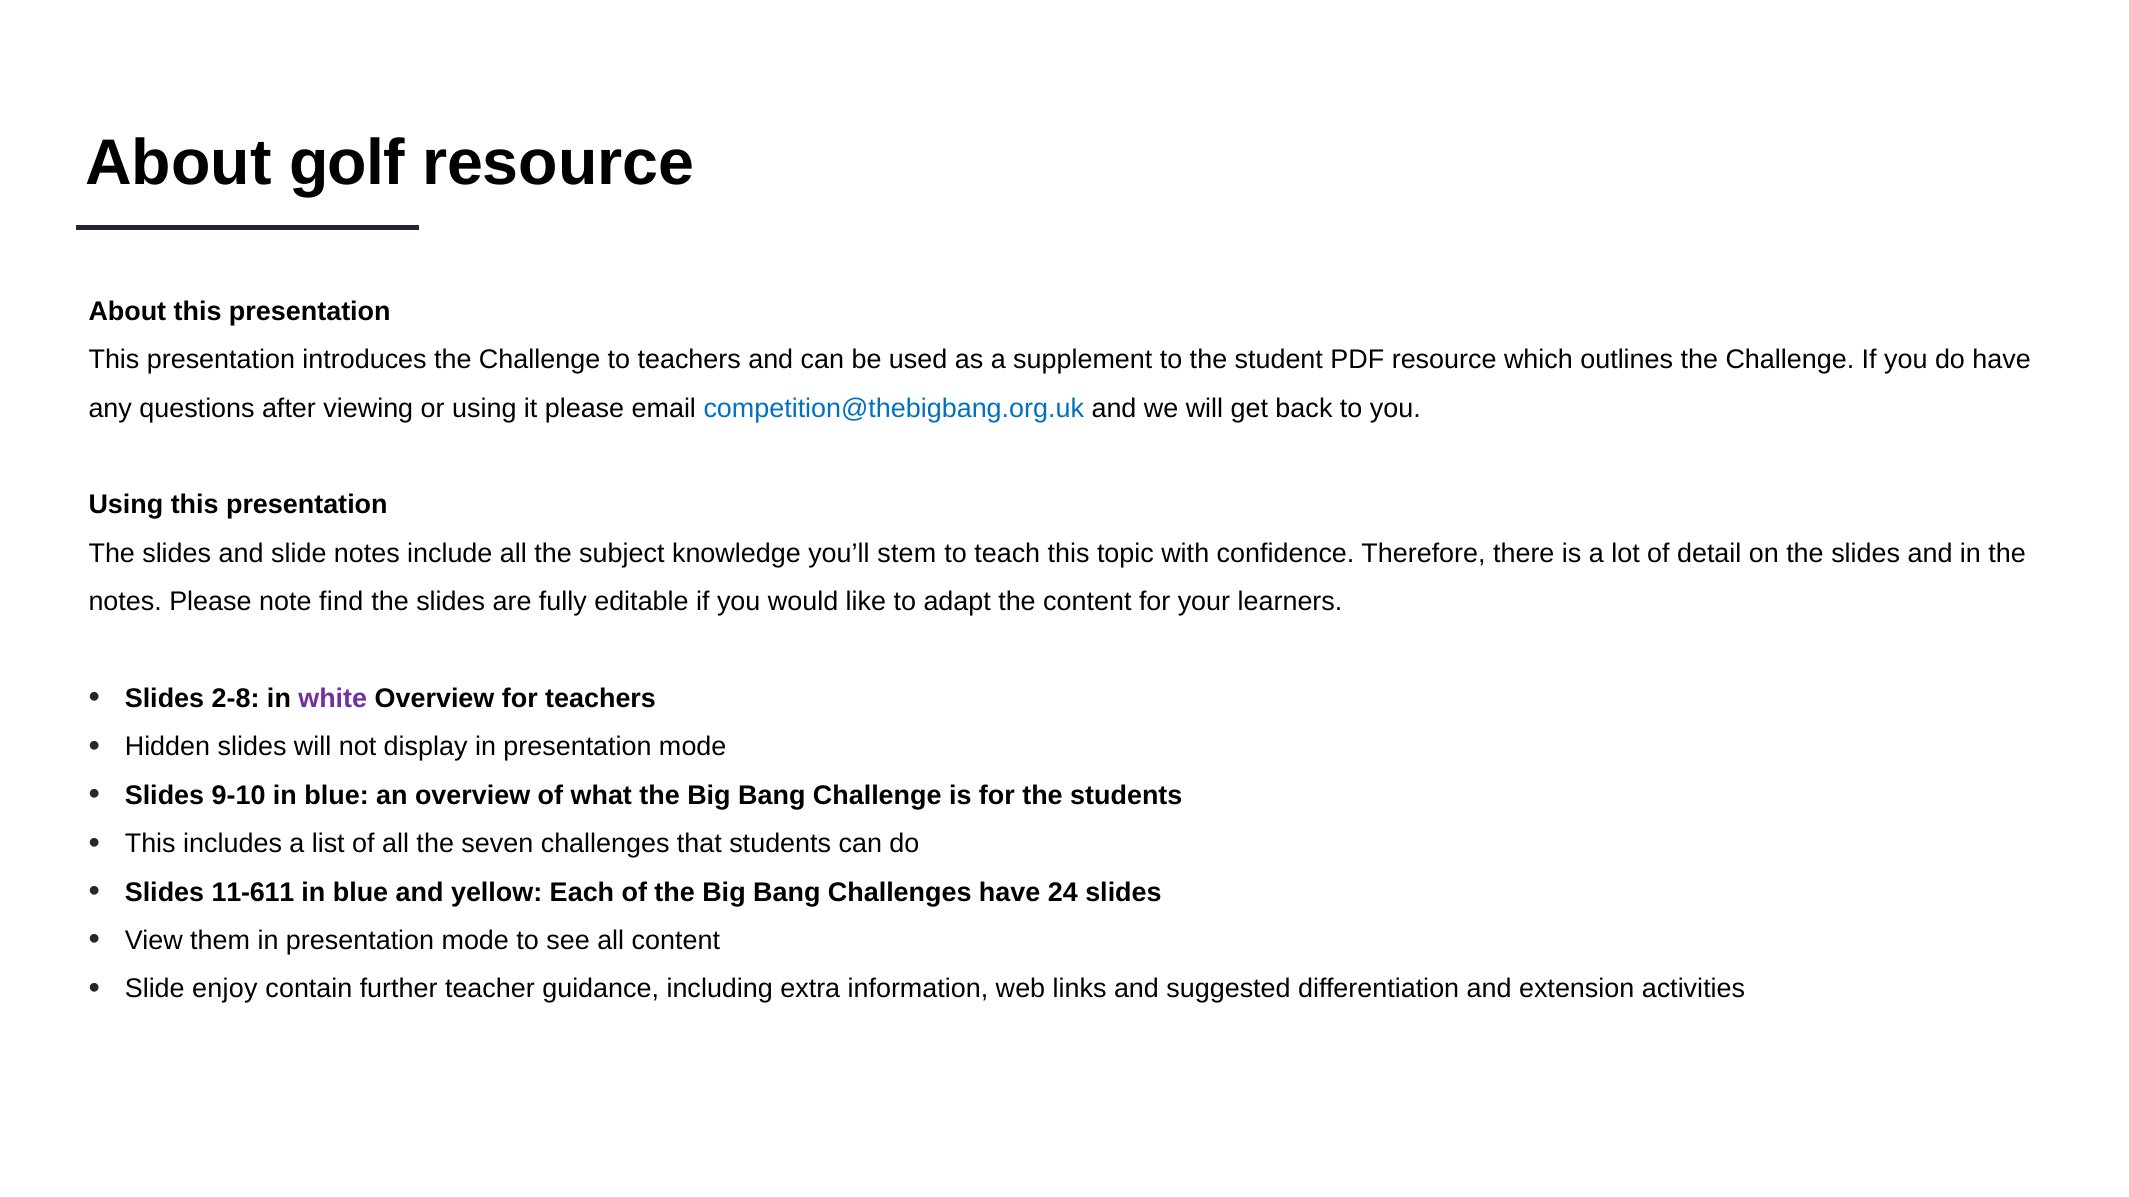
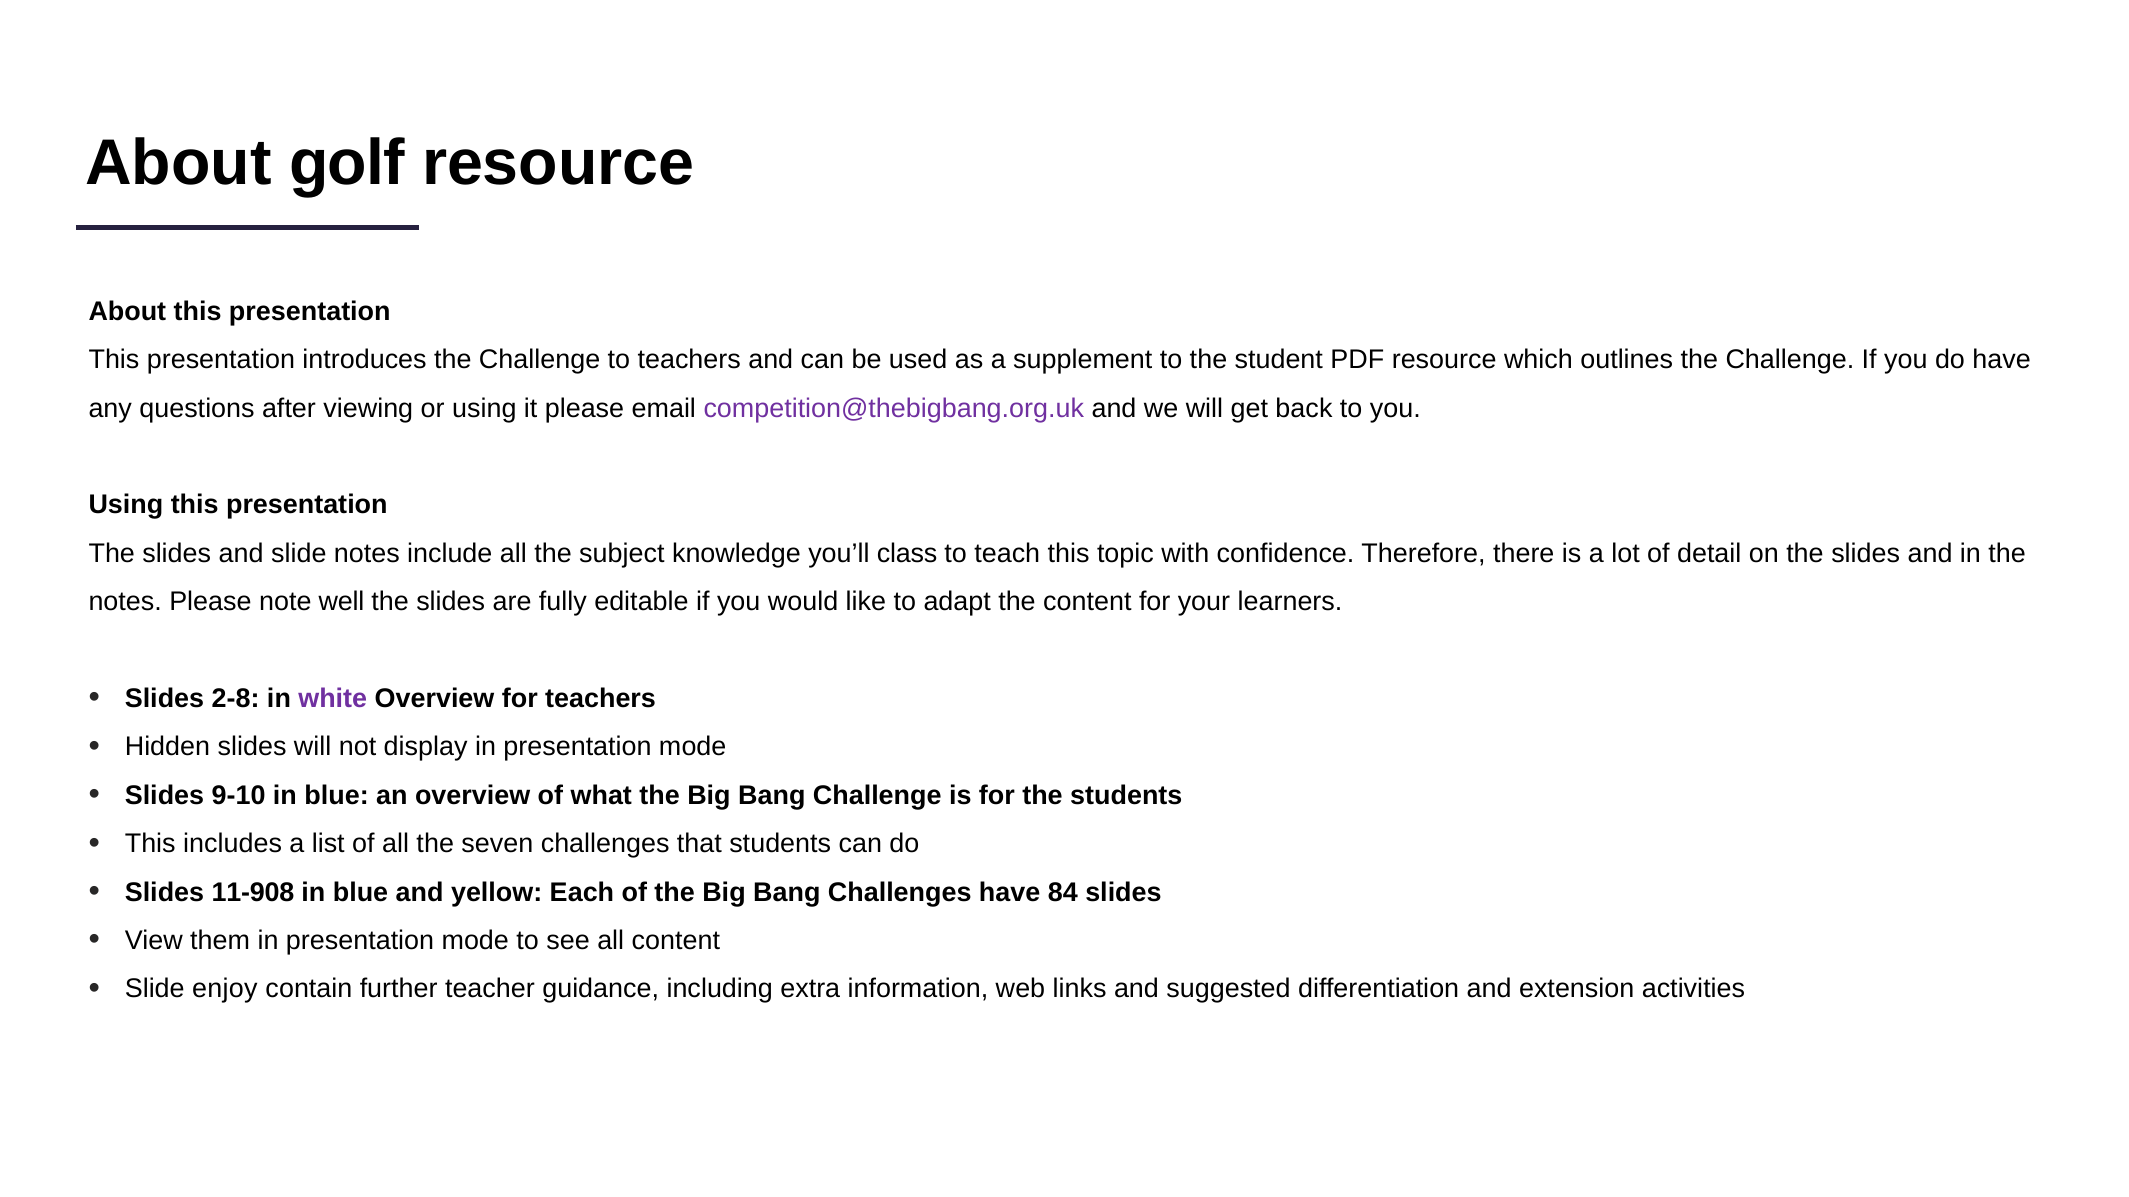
competition@thebigbang.org.uk colour: blue -> purple
stem: stem -> class
find: find -> well
11-611: 11-611 -> 11-908
24: 24 -> 84
